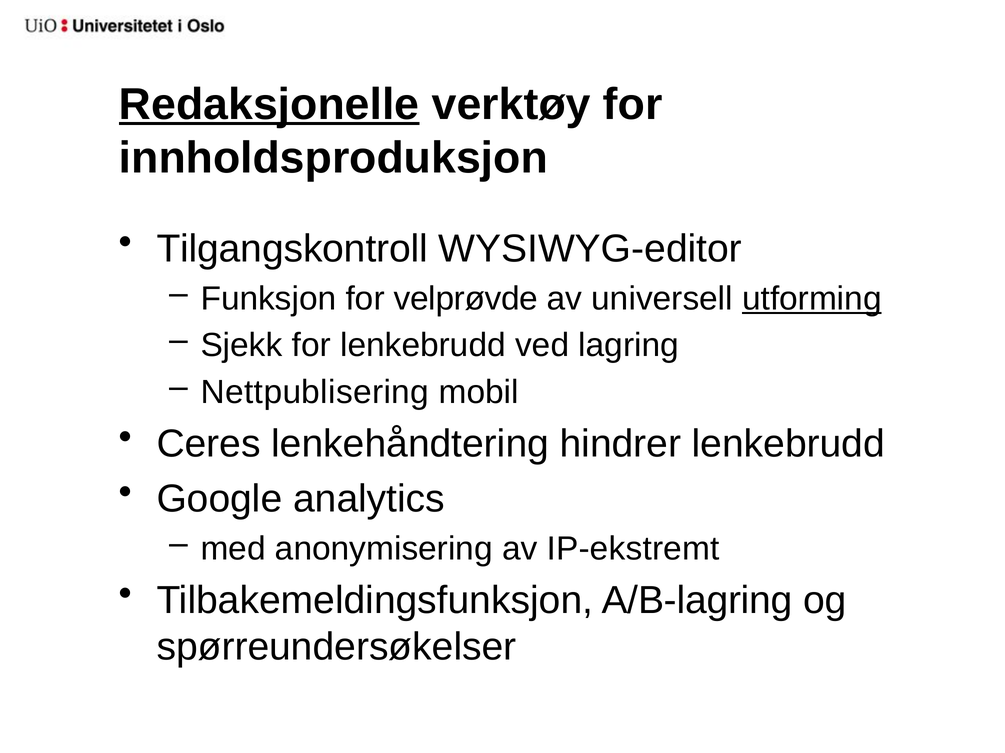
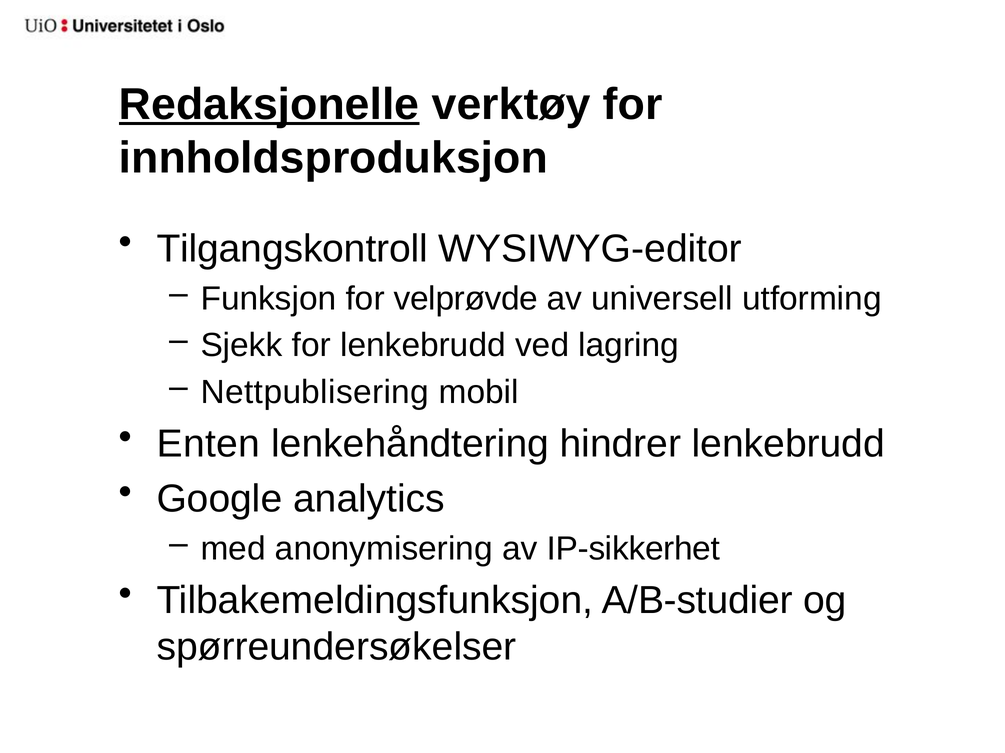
utforming underline: present -> none
Ceres: Ceres -> Enten
IP-ekstremt: IP-ekstremt -> IP-sikkerhet
A/B-lagring: A/B-lagring -> A/B-studier
